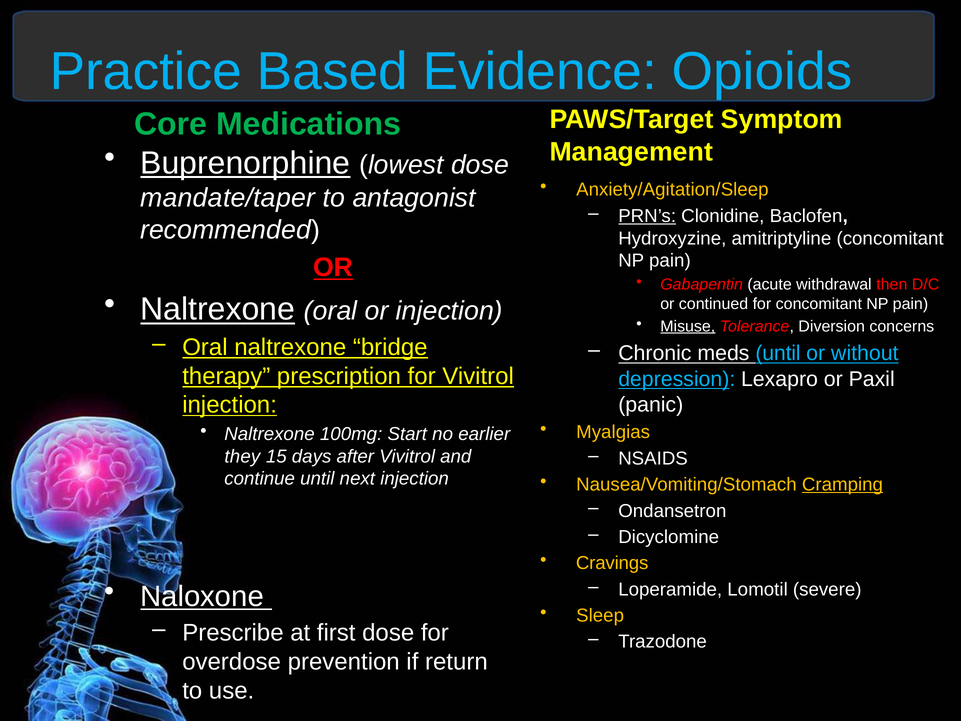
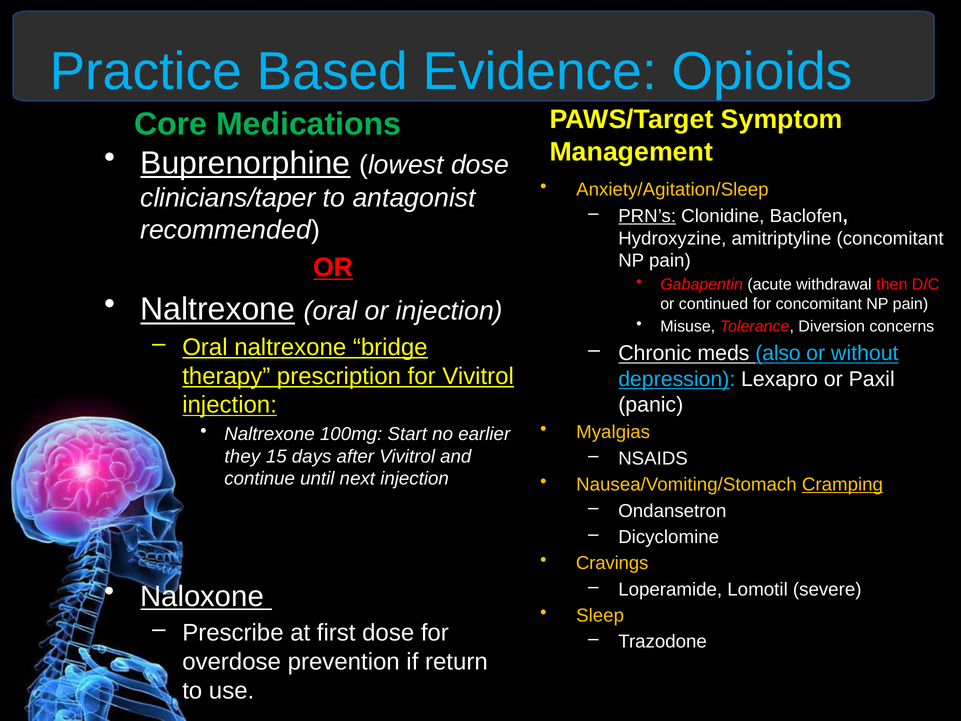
mandate/taper: mandate/taper -> clinicians/taper
Misuse underline: present -> none
meds until: until -> also
